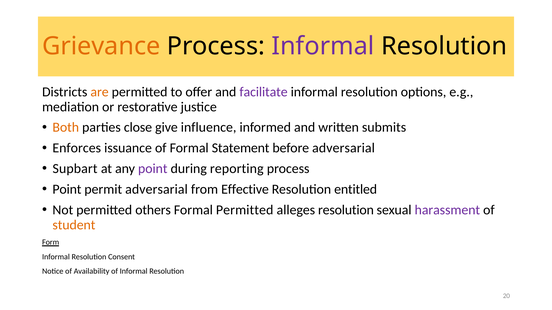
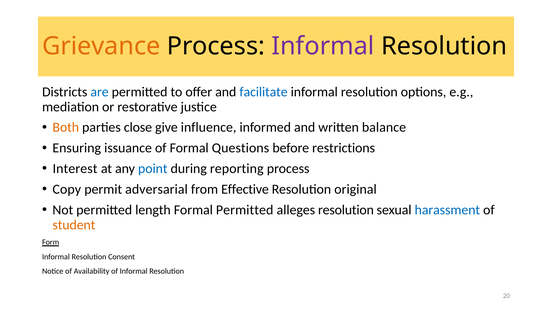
are colour: orange -> blue
facilitate colour: purple -> blue
submits: submits -> balance
Enforces: Enforces -> Ensuring
Statement: Statement -> Questions
before adversarial: adversarial -> restrictions
Supbart: Supbart -> Interest
point at (153, 169) colour: purple -> blue
Point at (67, 190): Point -> Copy
entitled: entitled -> original
others: others -> length
harassment colour: purple -> blue
